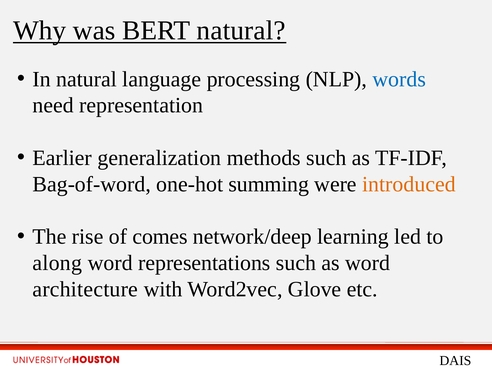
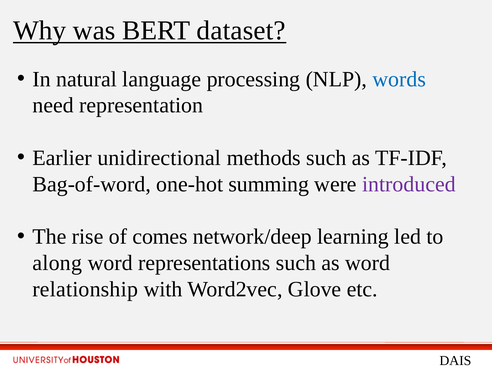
BERT natural: natural -> dataset
generalization: generalization -> unidirectional
introduced colour: orange -> purple
architecture: architecture -> relationship
